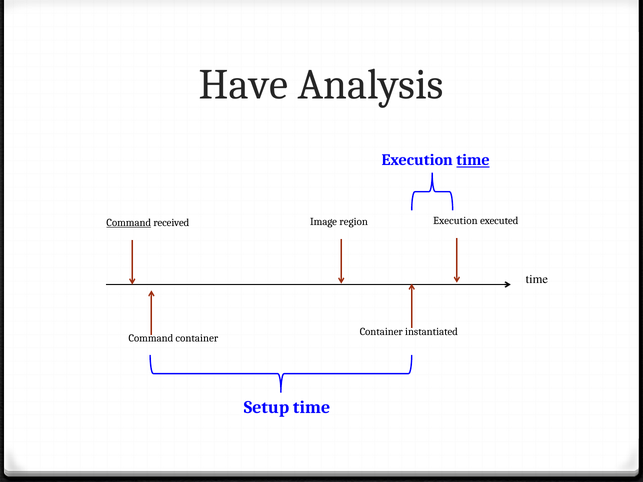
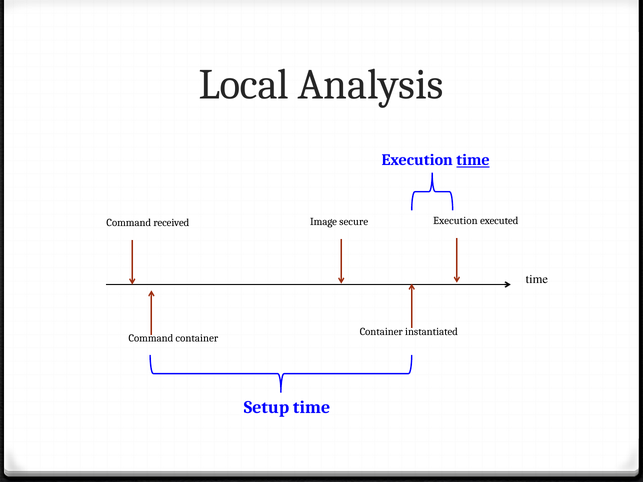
Have: Have -> Local
region: region -> secure
Command at (129, 223) underline: present -> none
